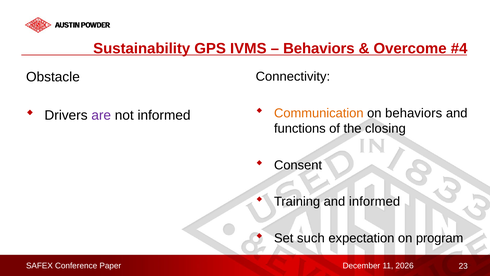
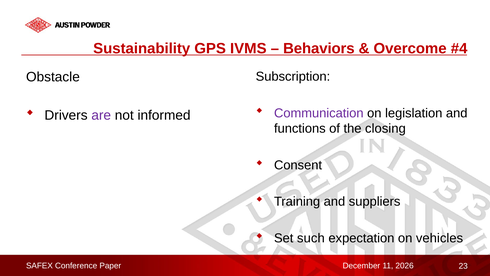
Connectivity: Connectivity -> Subscription
Communication colour: orange -> purple
on behaviors: behaviors -> legislation
and informed: informed -> suppliers
program: program -> vehicles
